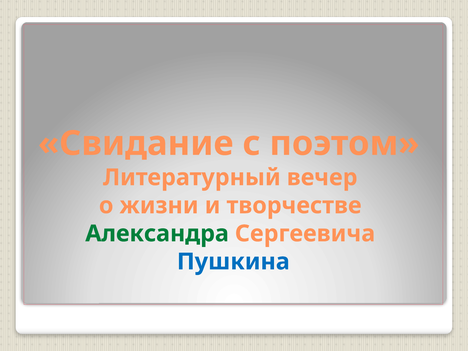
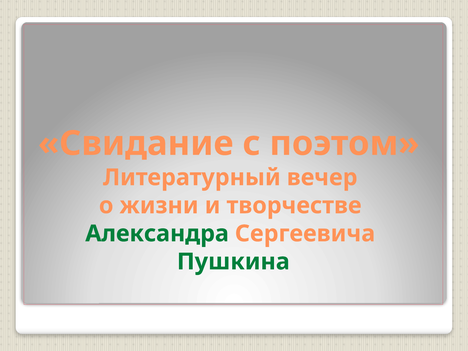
Пушкина colour: blue -> green
